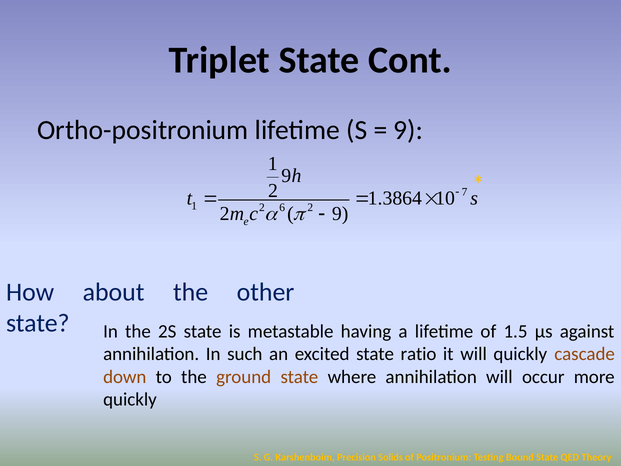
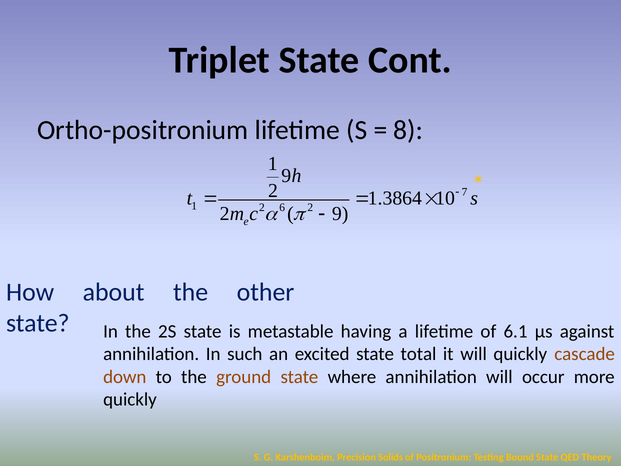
9 at (408, 130): 9 -> 8
1.5: 1.5 -> 6.1
ratio: ratio -> total
